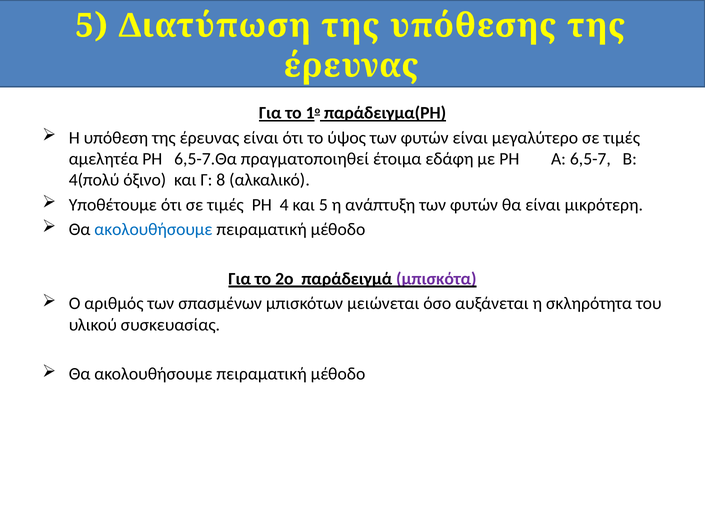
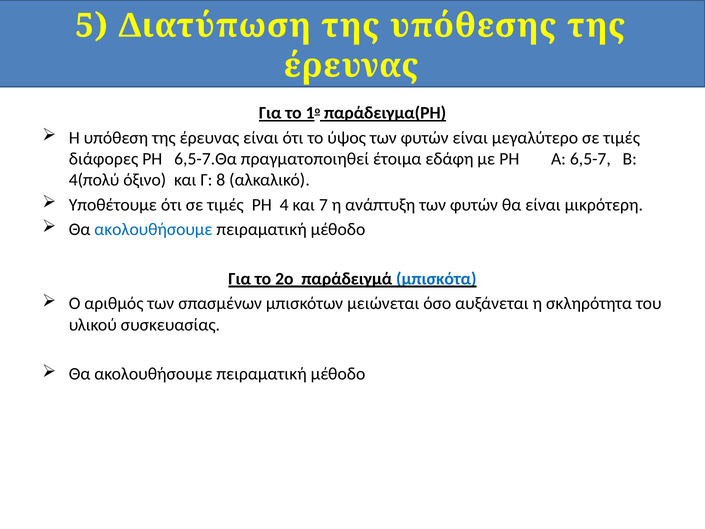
αμελητέα: αμελητέα -> διάφορες
και 5: 5 -> 7
μπισκότα colour: purple -> blue
